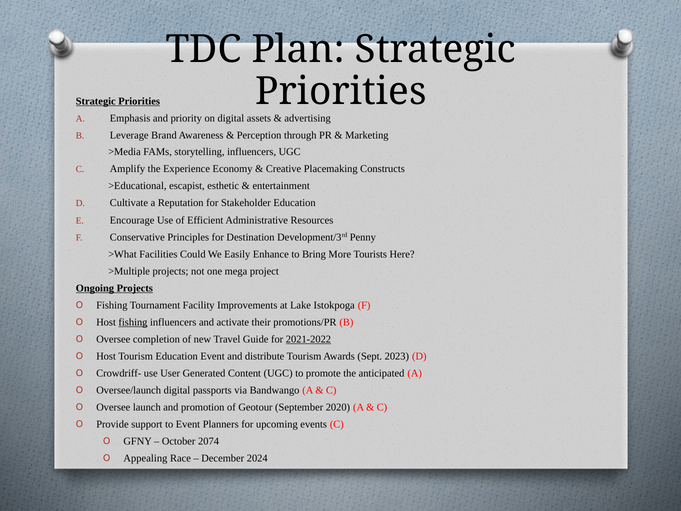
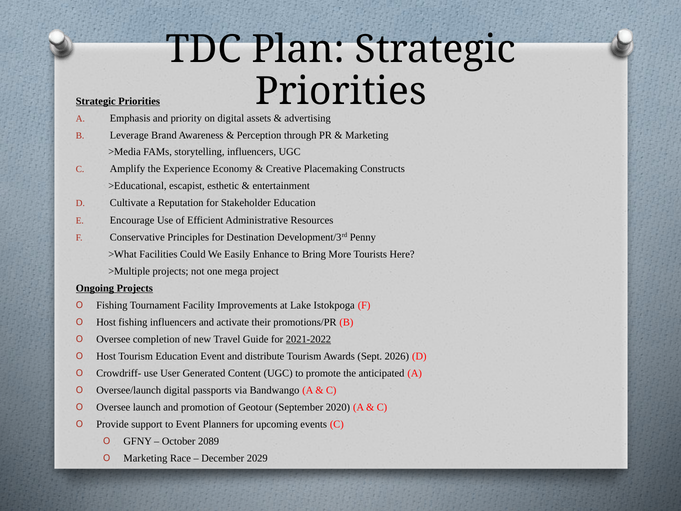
fishing at (133, 322) underline: present -> none
2023: 2023 -> 2026
2074: 2074 -> 2089
Appealing at (145, 458): Appealing -> Marketing
2024: 2024 -> 2029
